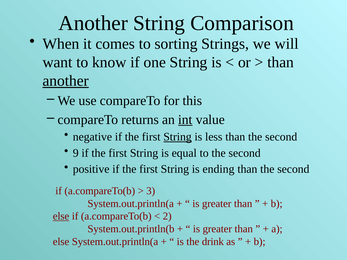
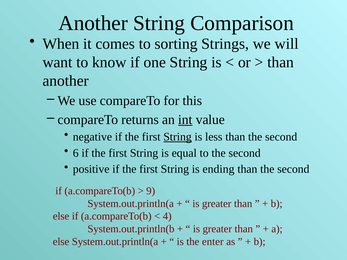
another at (66, 81) underline: present -> none
9: 9 -> 6
3: 3 -> 9
else at (61, 216) underline: present -> none
2: 2 -> 4
drink: drink -> enter
